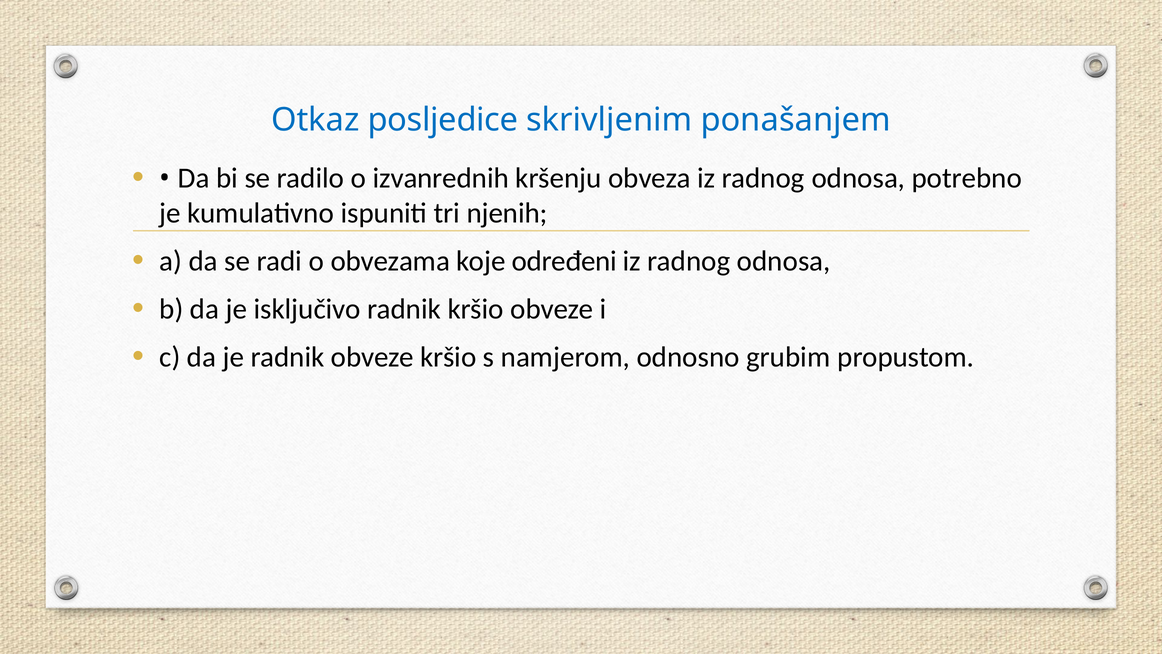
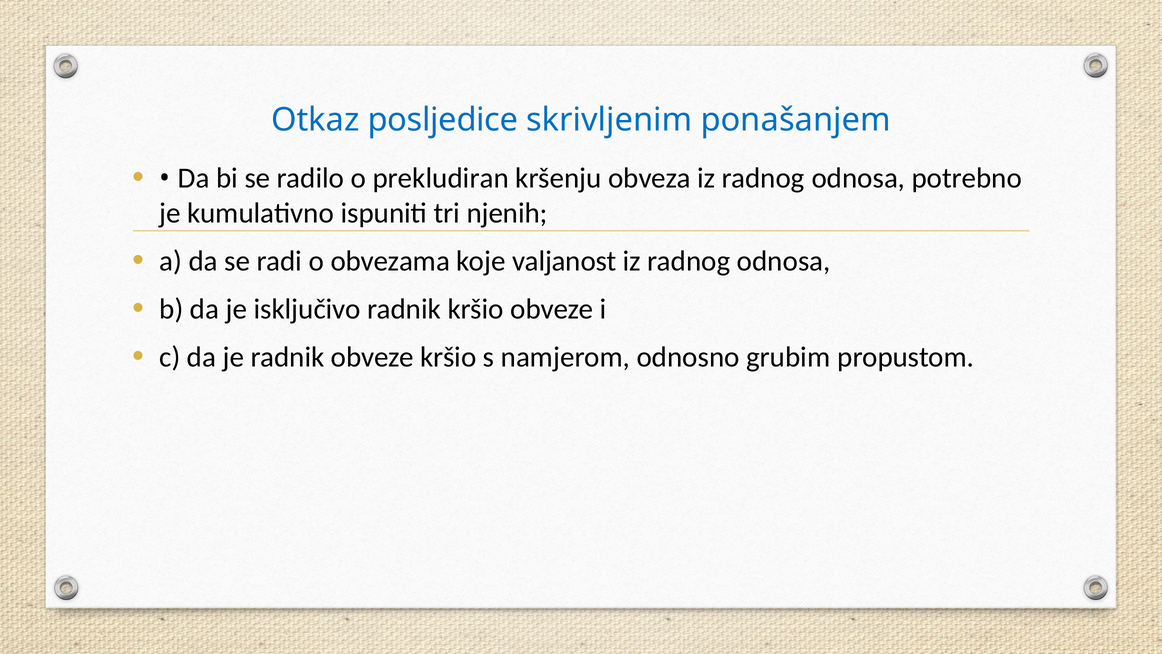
izvanrednih: izvanrednih -> prekludiran
određeni: određeni -> valjanost
